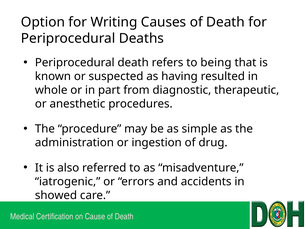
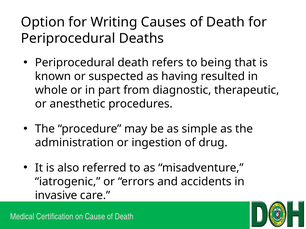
showed: showed -> invasive
